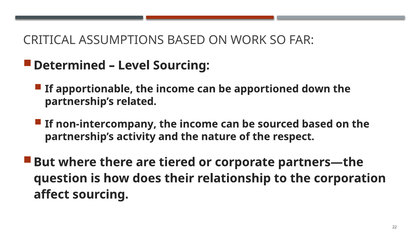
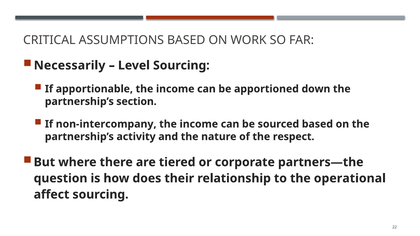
Determined: Determined -> Necessarily
related: related -> section
corporation: corporation -> operational
